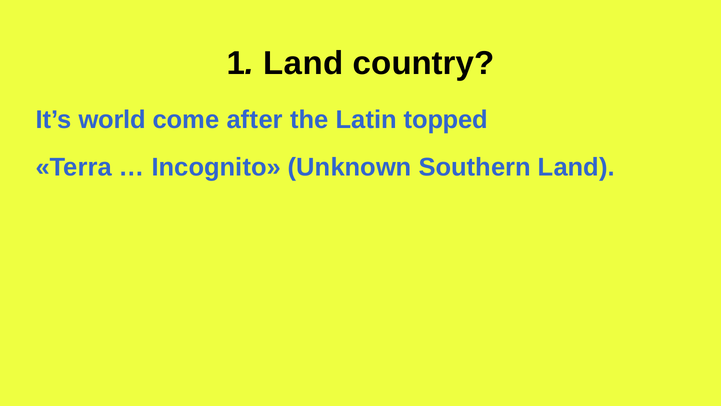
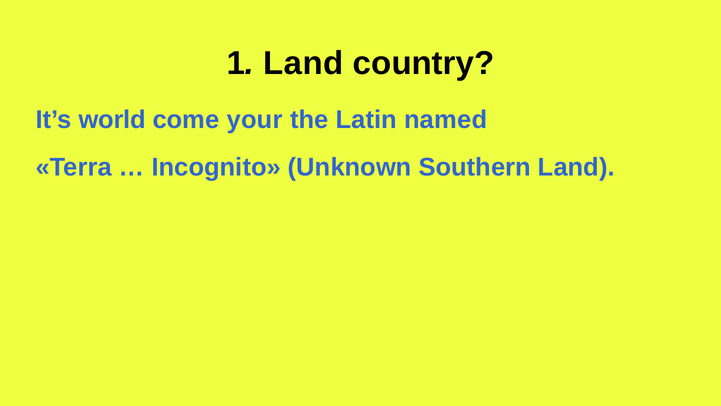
after: after -> your
topped: topped -> named
